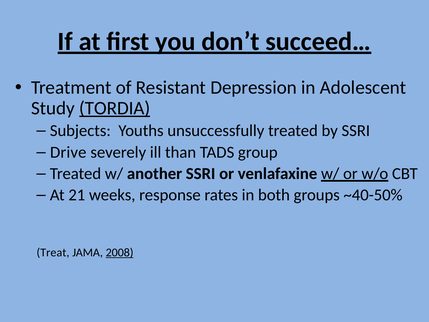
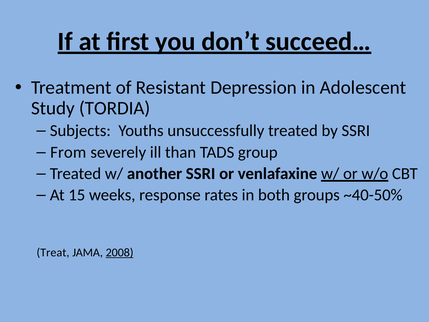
TORDIA underline: present -> none
Drive: Drive -> From
21: 21 -> 15
